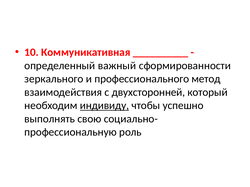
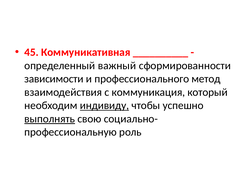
10: 10 -> 45
зеркального: зеркального -> зависимости
двухсторонней: двухсторонней -> коммуникация
выполнять underline: none -> present
